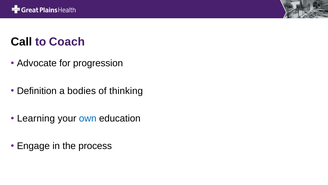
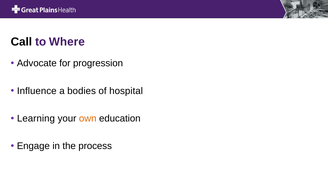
Coach: Coach -> Where
Definition: Definition -> Influence
thinking: thinking -> hospital
own colour: blue -> orange
